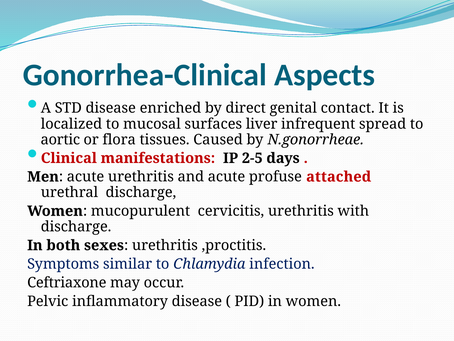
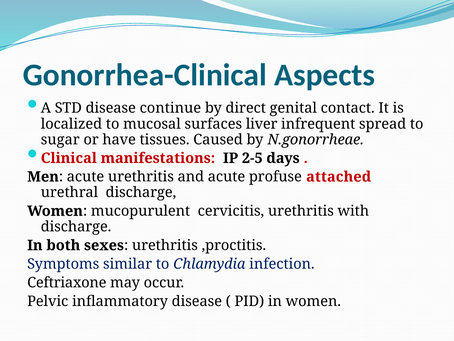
enriched: enriched -> continue
aortic: aortic -> sugar
flora: flora -> have
